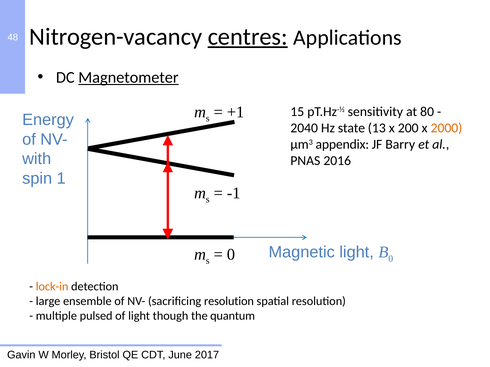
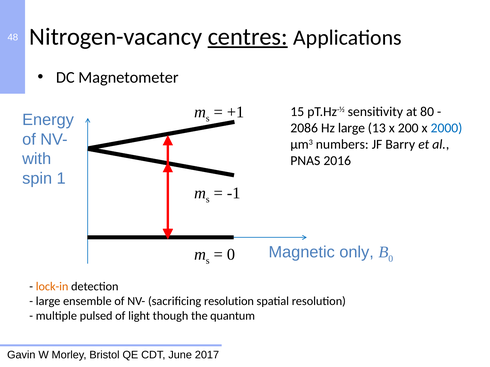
Magnetometer underline: present -> none
2040: 2040 -> 2086
Hz state: state -> large
2000 colour: orange -> blue
appendix: appendix -> numbers
Magnetic light: light -> only
